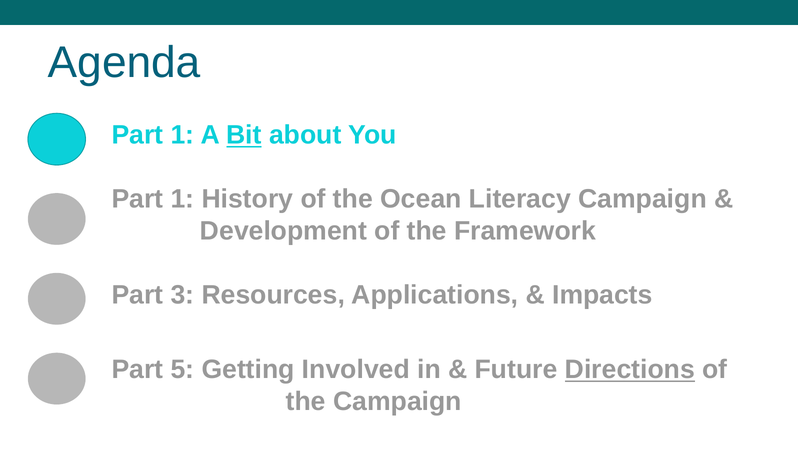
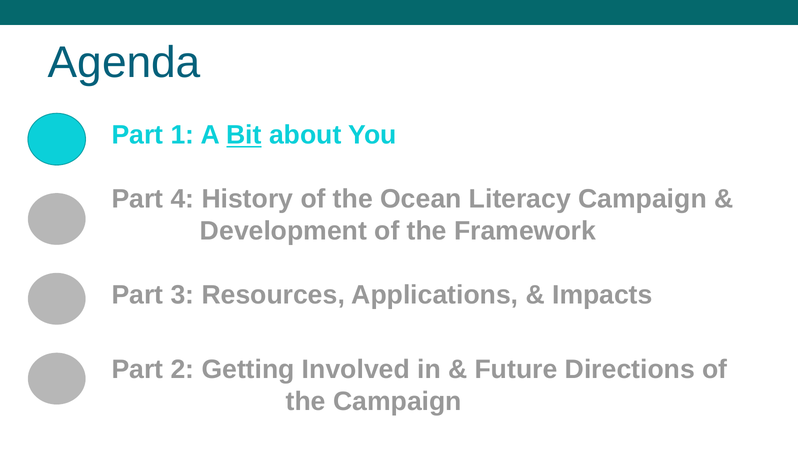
1 at (182, 199): 1 -> 4
5: 5 -> 2
Directions underline: present -> none
